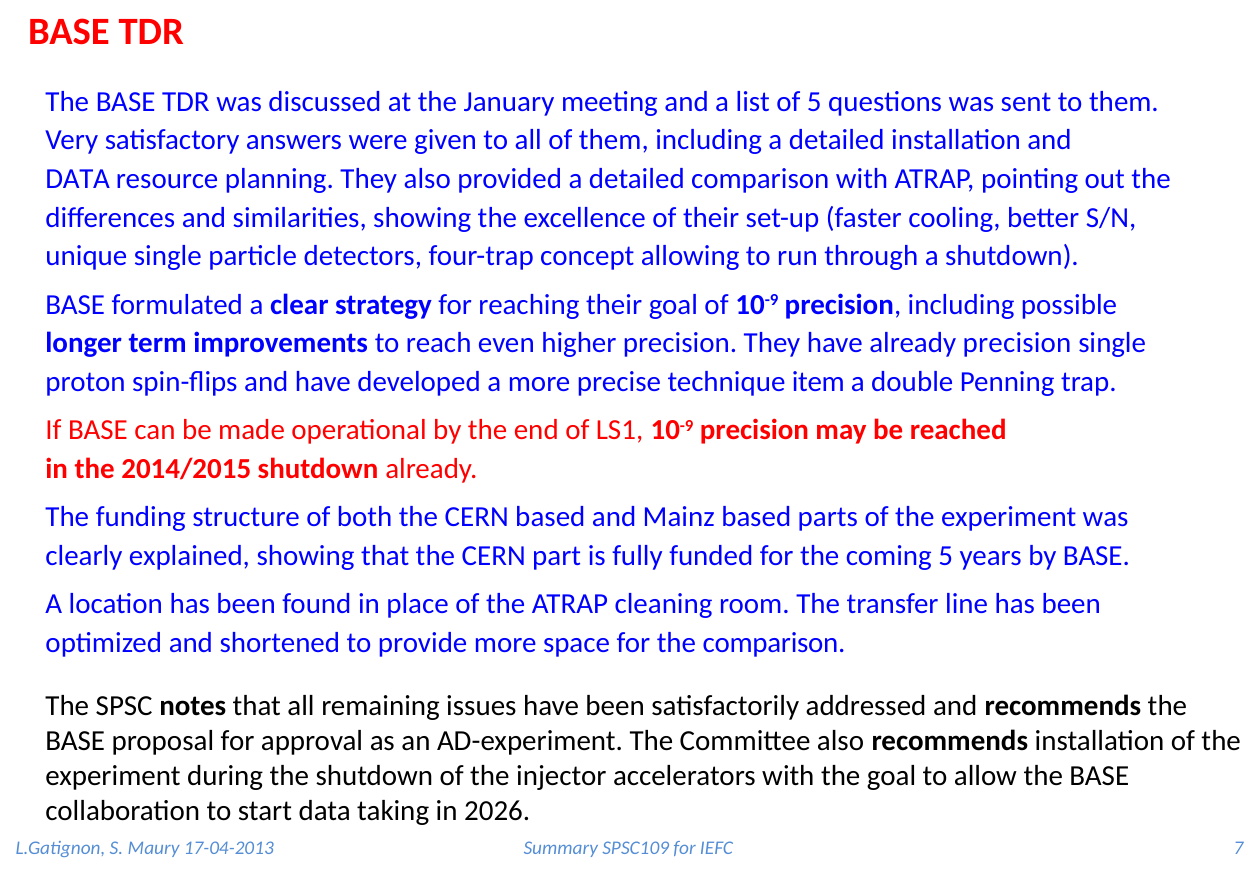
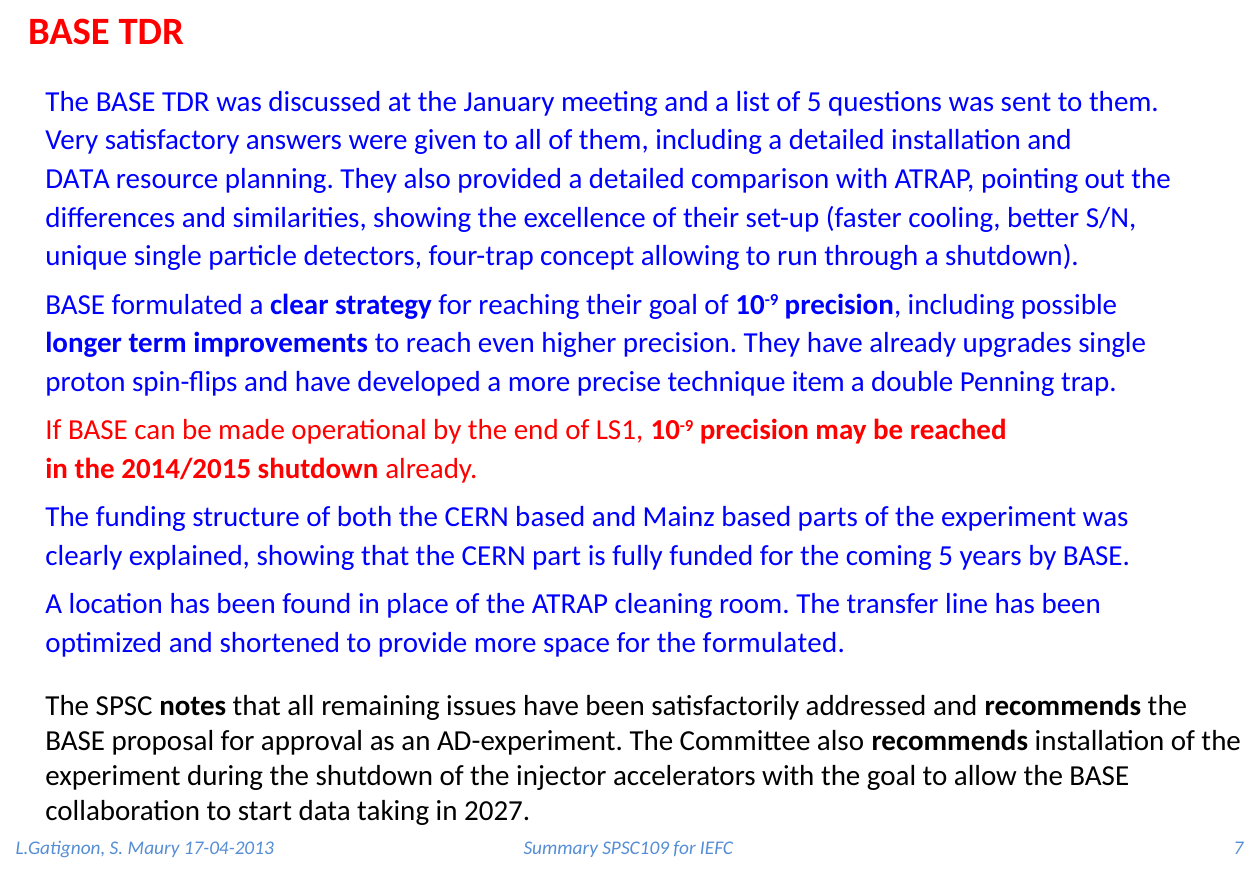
already precision: precision -> upgrades
the comparison: comparison -> formulated
2026: 2026 -> 2027
